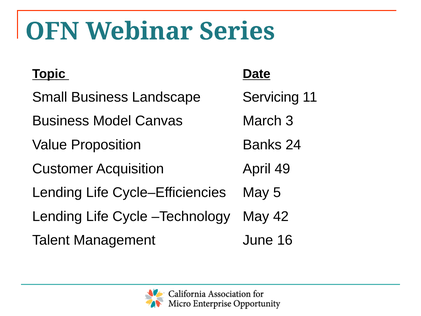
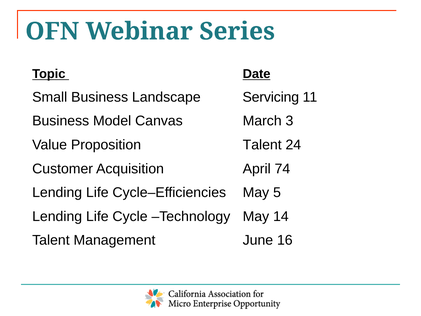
Proposition Banks: Banks -> Talent
49: 49 -> 74
42: 42 -> 14
